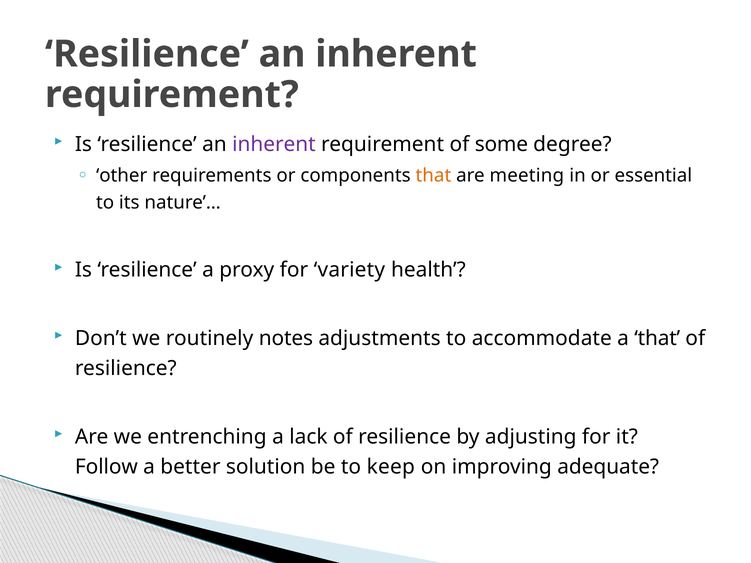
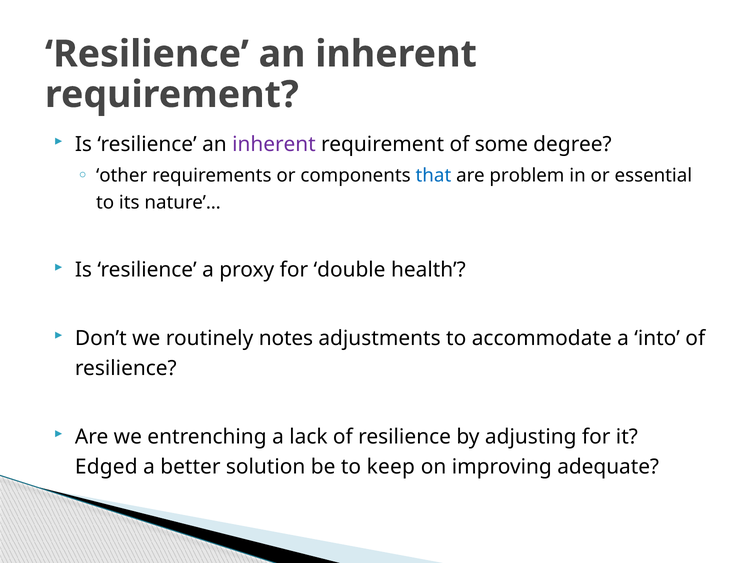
that at (433, 176) colour: orange -> blue
meeting: meeting -> problem
variety: variety -> double
a that: that -> into
Follow: Follow -> Edged
